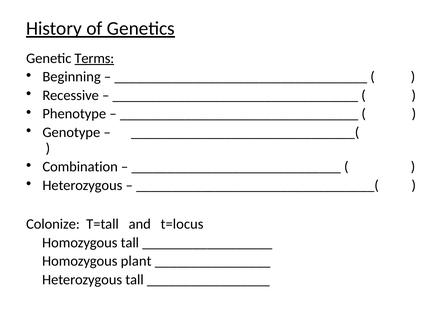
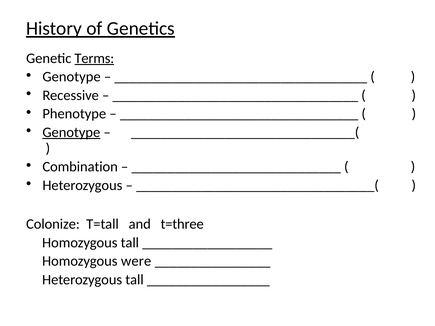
Beginning at (72, 77): Beginning -> Genotype
Genotype at (71, 132) underline: none -> present
t=locus: t=locus -> t=three
plant: plant -> were
